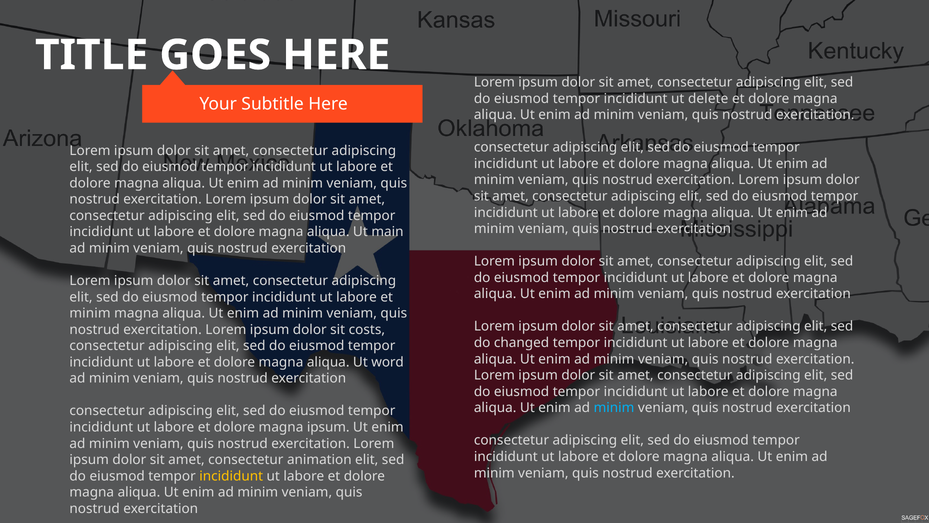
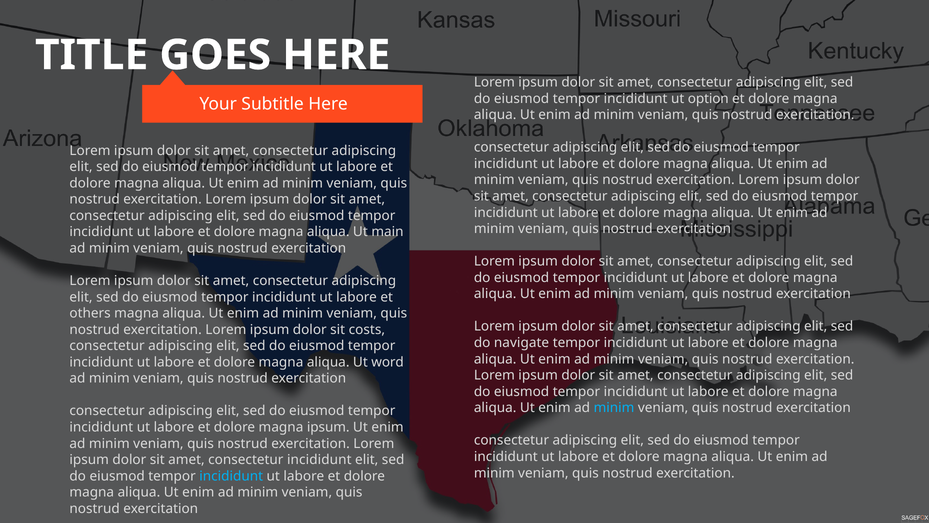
delete: delete -> option
minim at (90, 313): minim -> others
changed: changed -> navigate
consectetur animation: animation -> incididunt
incididunt at (231, 476) colour: yellow -> light blue
